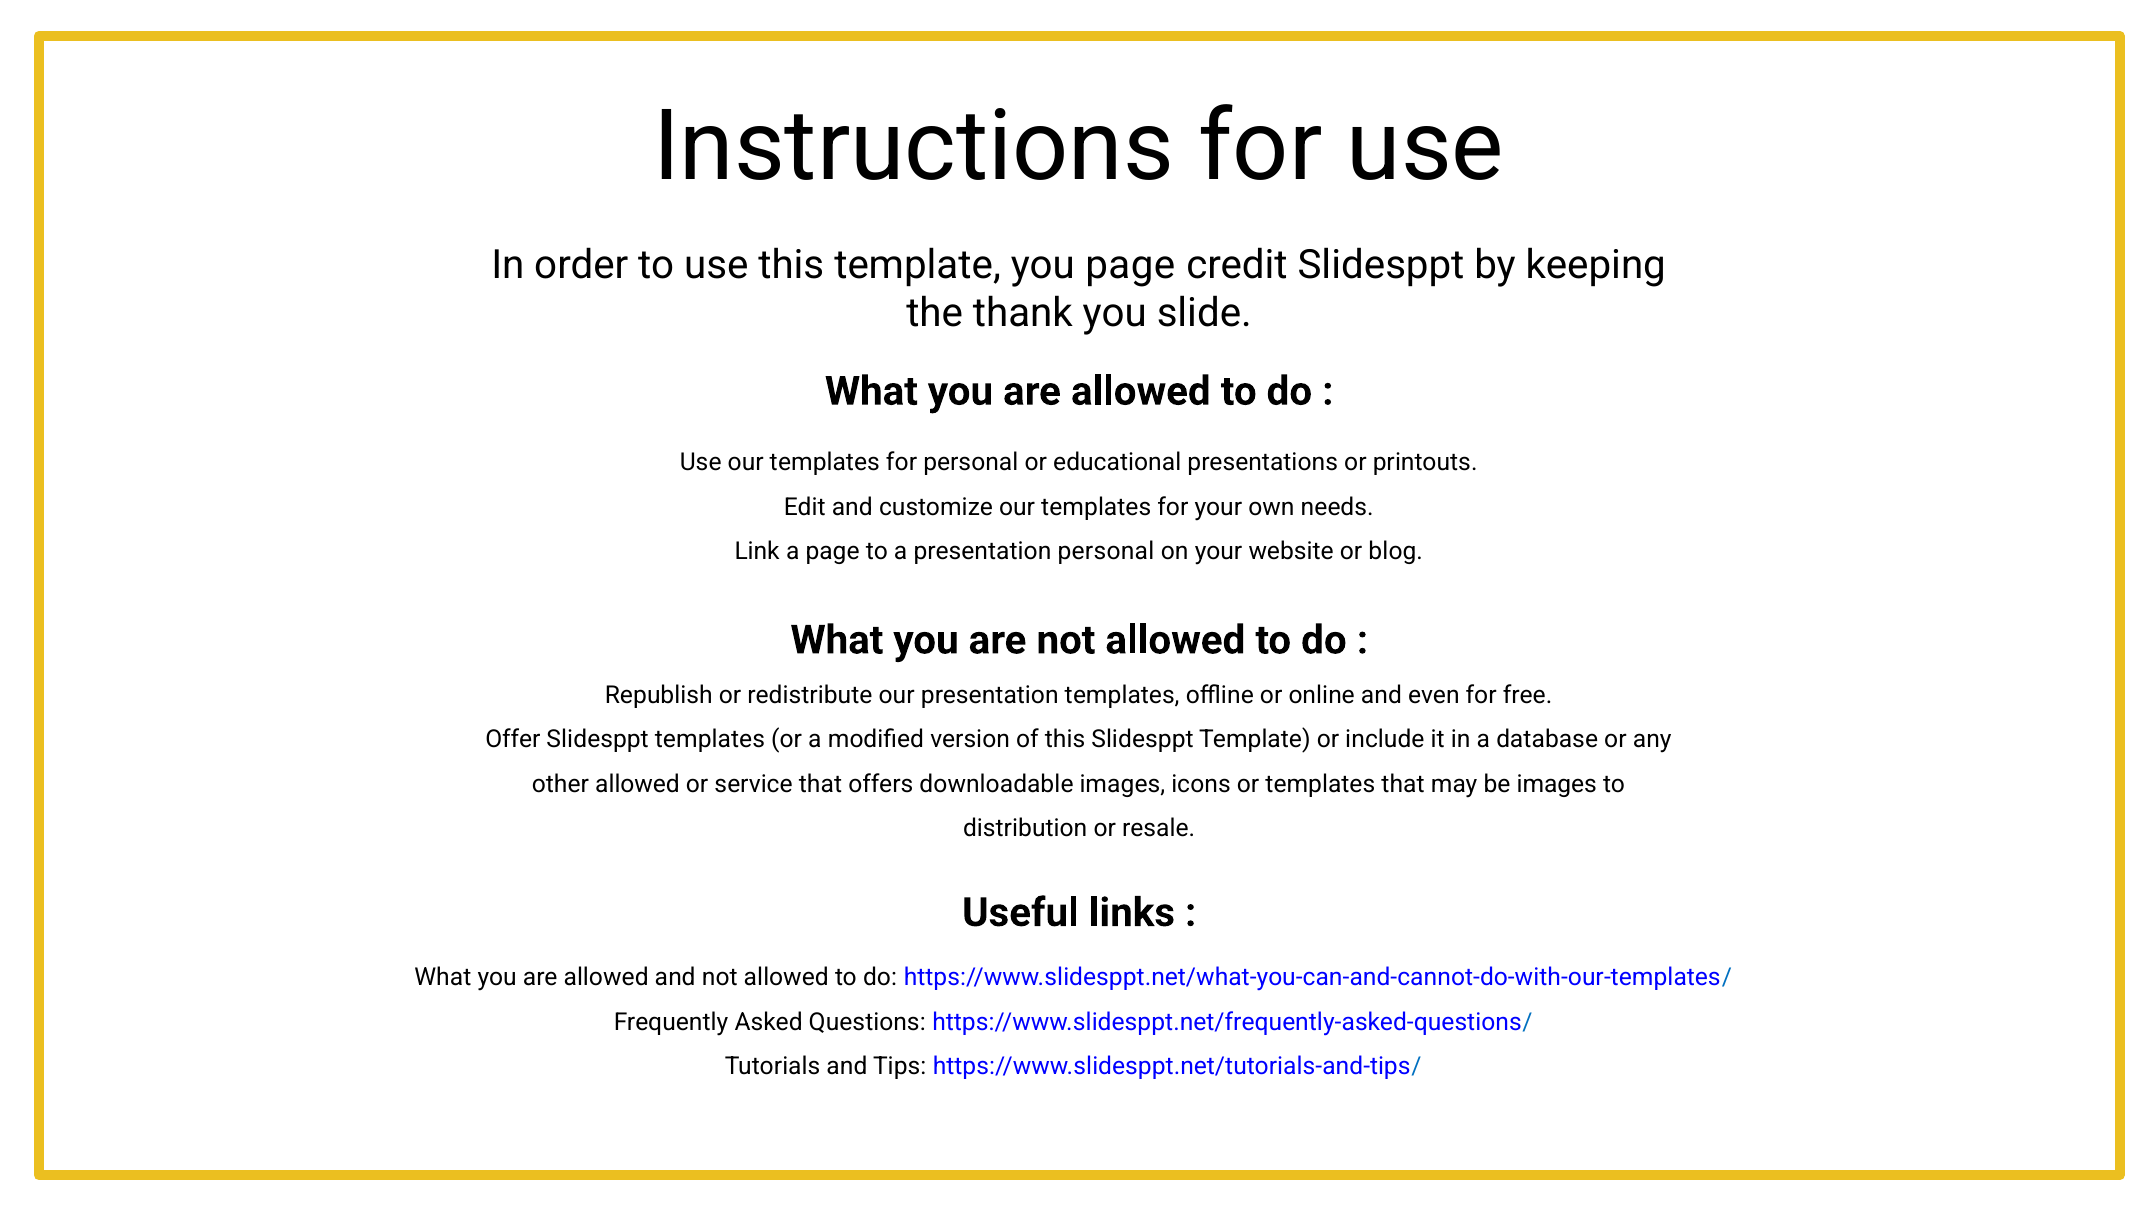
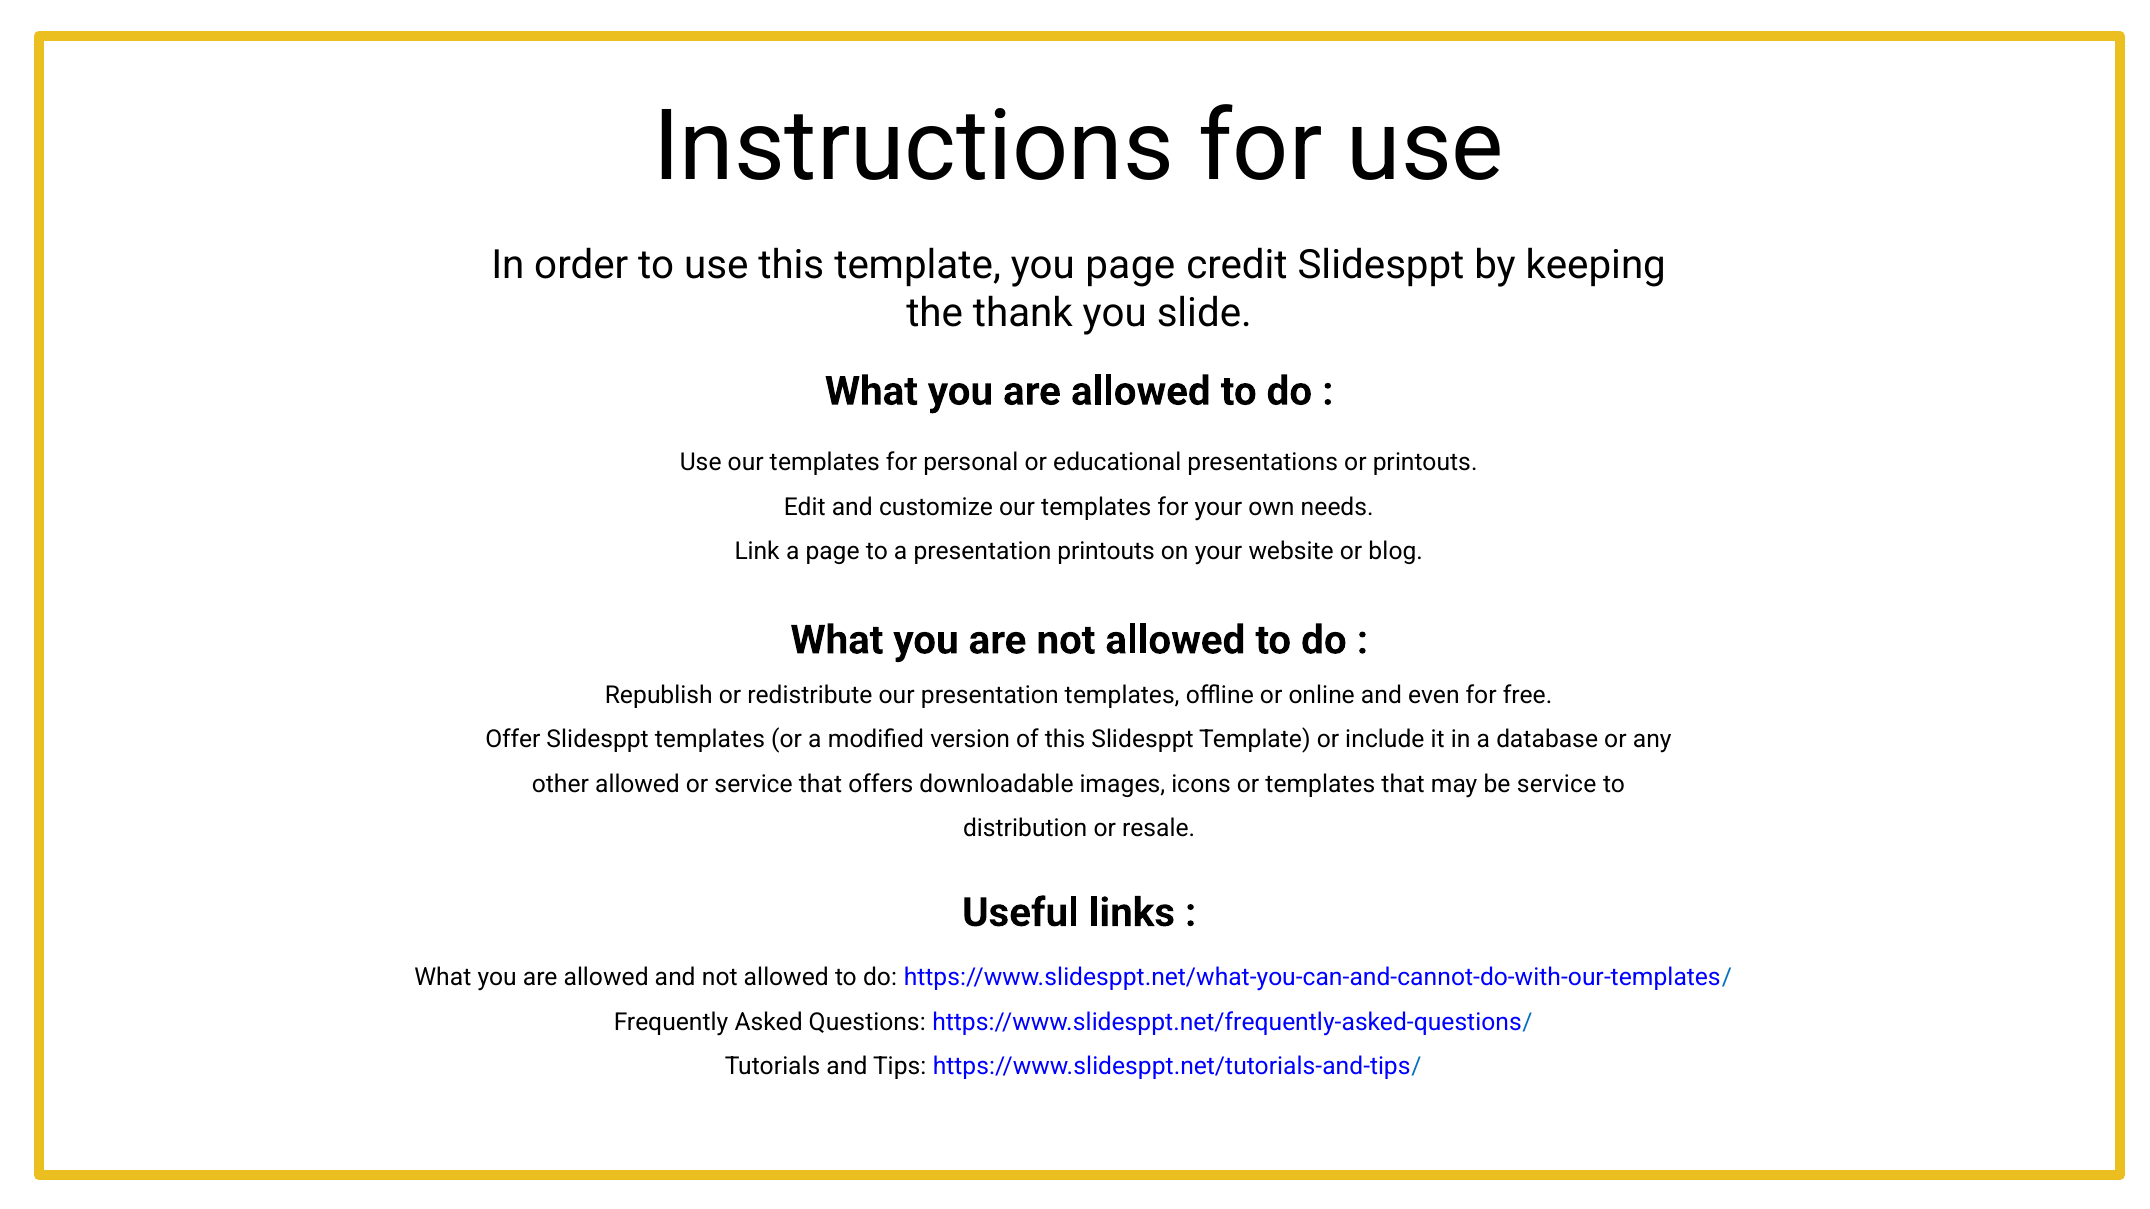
presentation personal: personal -> printouts
be images: images -> service
